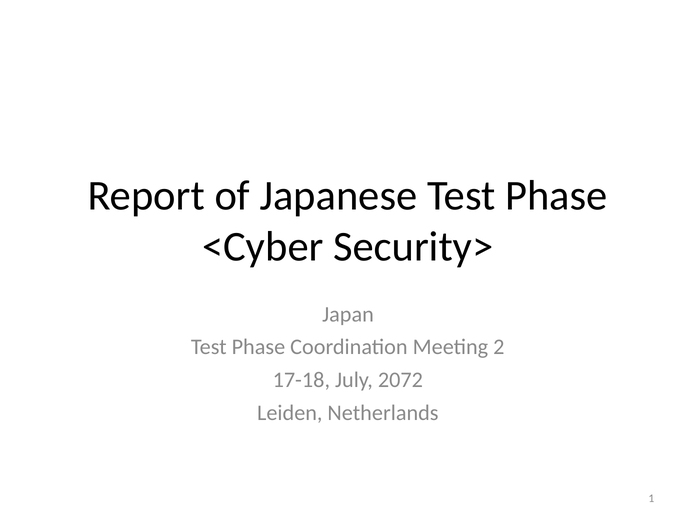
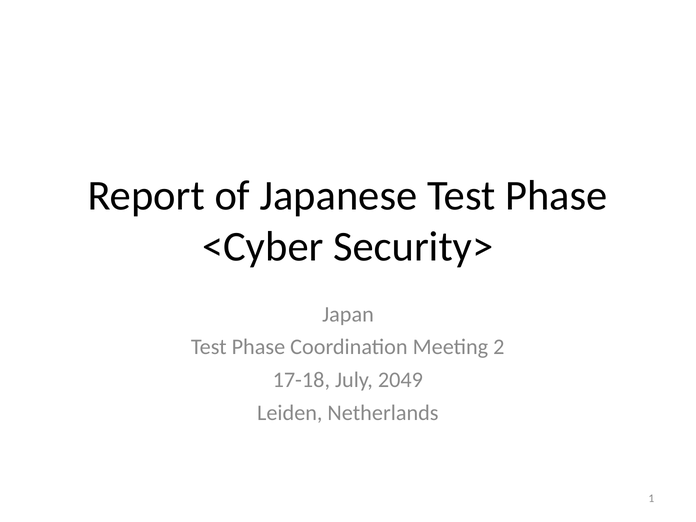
2072: 2072 -> 2049
